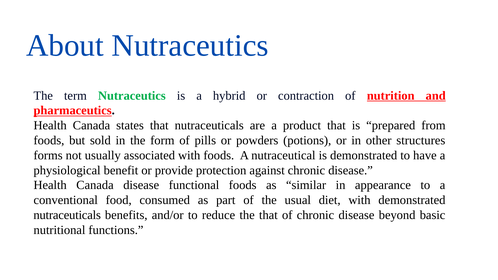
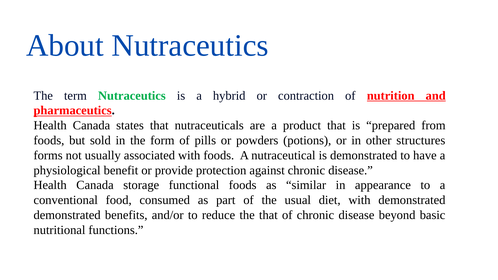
Canada disease: disease -> storage
nutraceuticals at (67, 215): nutraceuticals -> demonstrated
